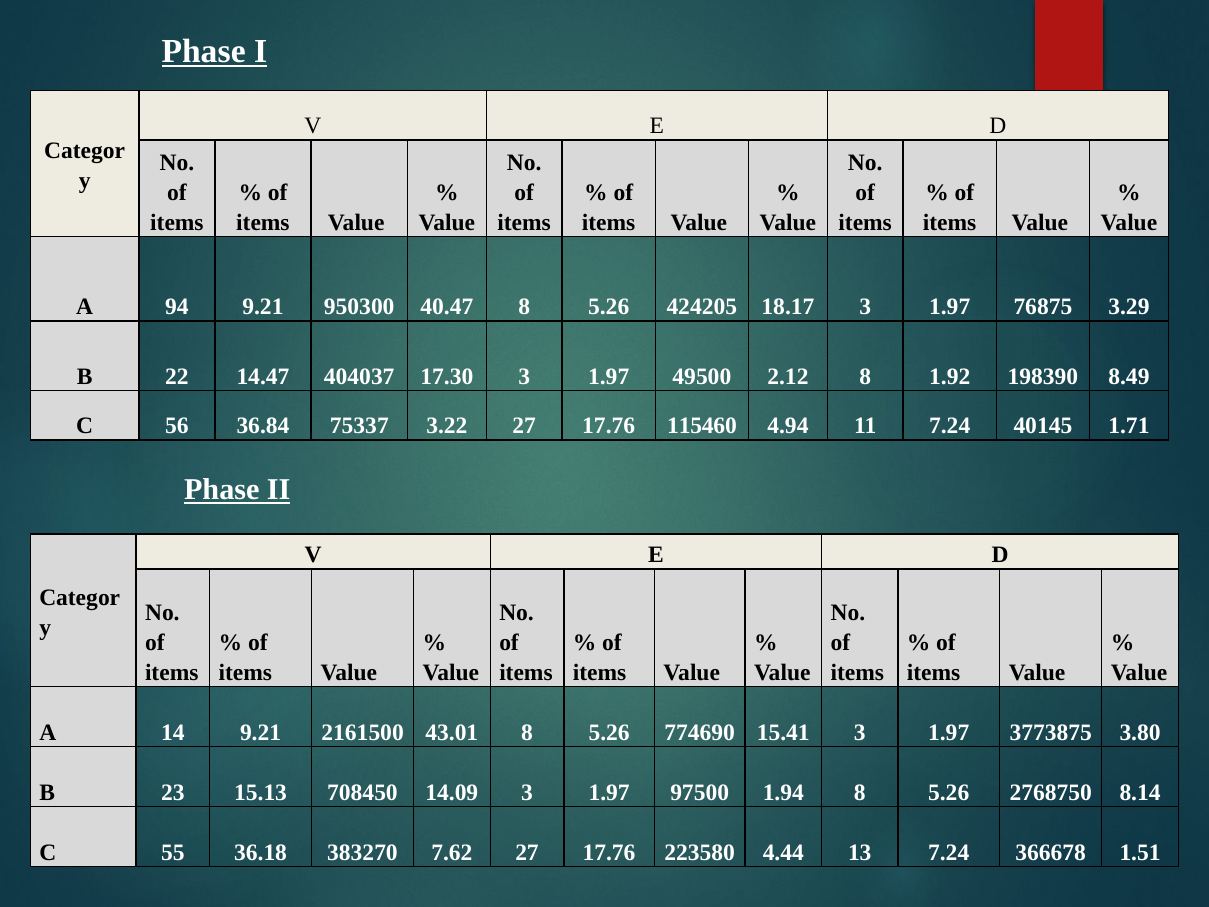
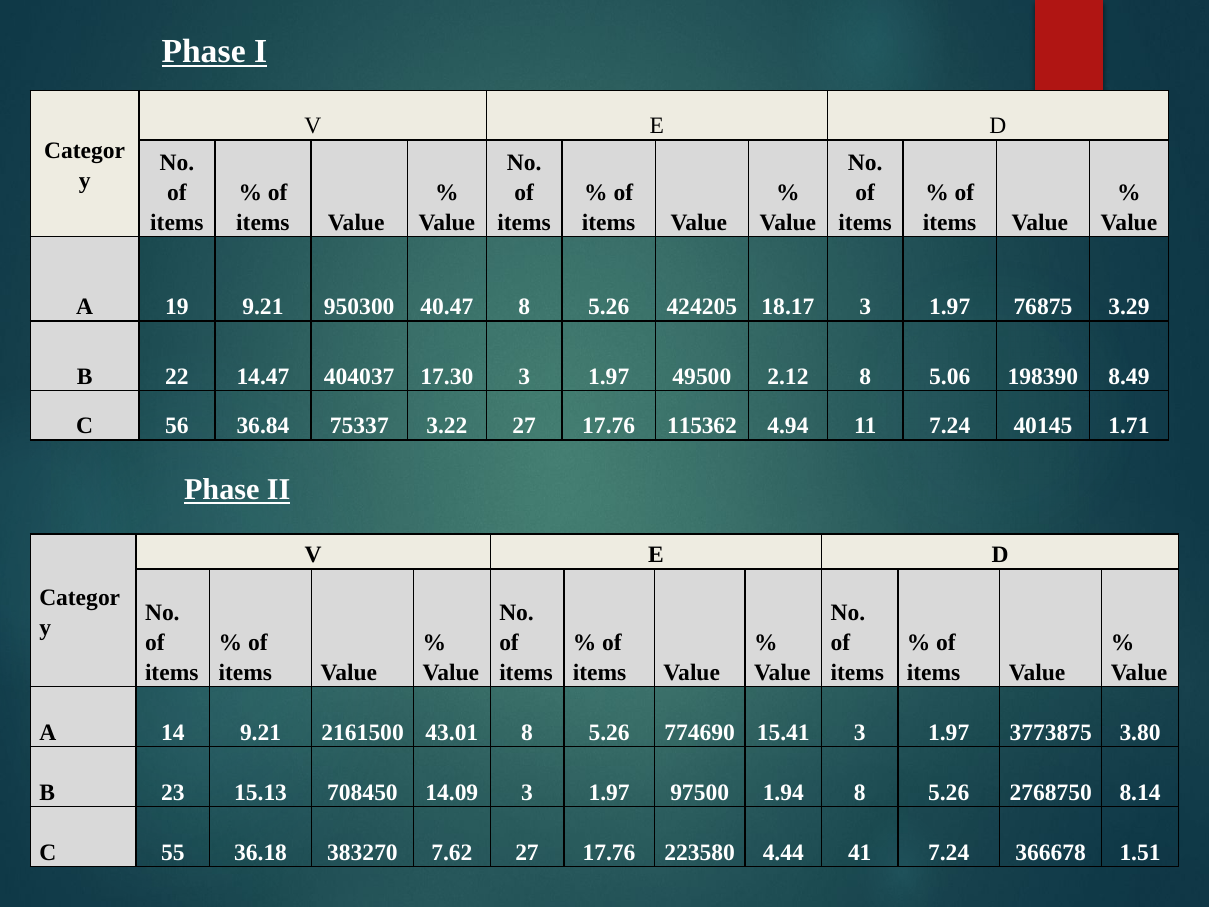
94: 94 -> 19
1.92: 1.92 -> 5.06
115460: 115460 -> 115362
13: 13 -> 41
